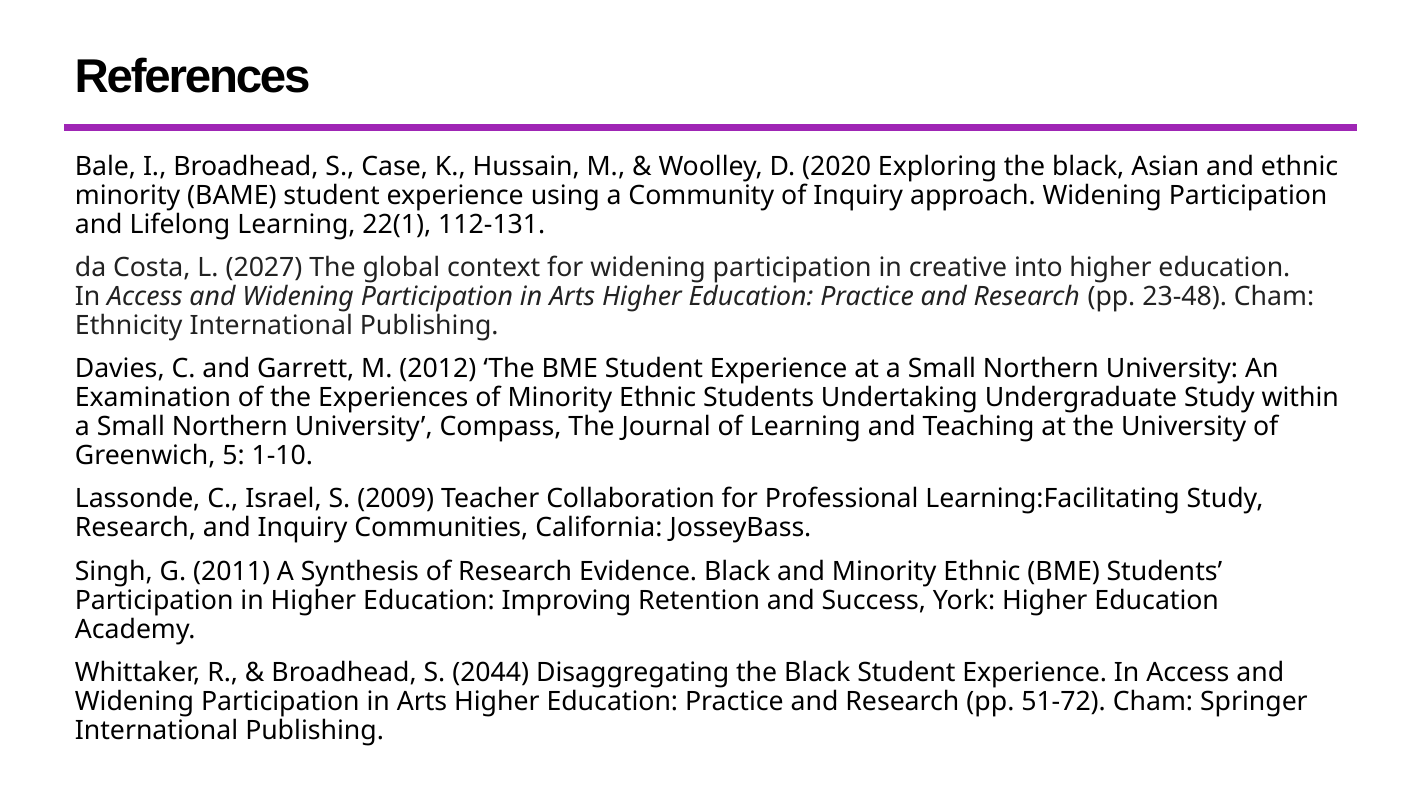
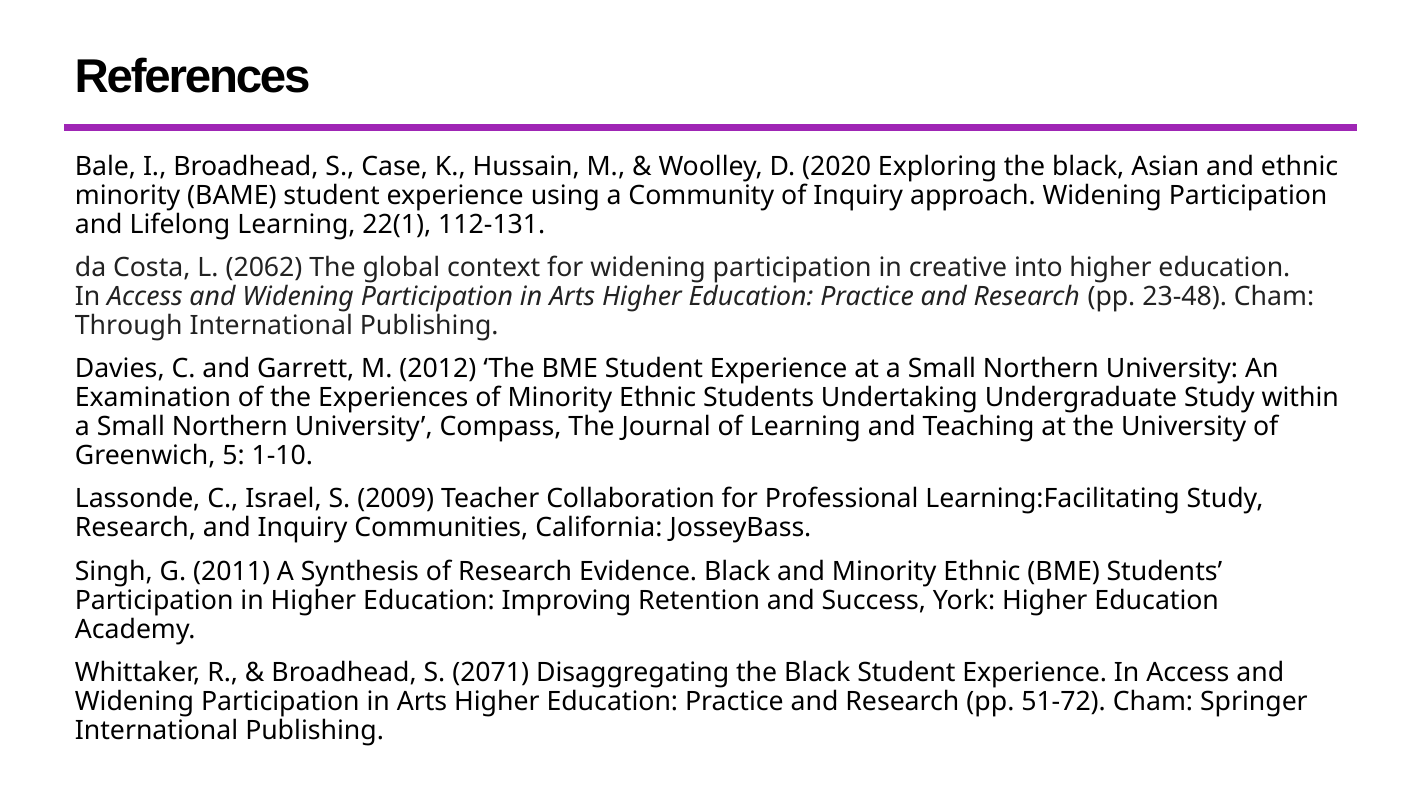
2027: 2027 -> 2062
Ethnicity: Ethnicity -> Through
2044: 2044 -> 2071
